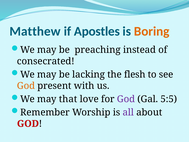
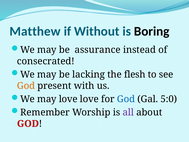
Apostles: Apostles -> Without
Boring colour: orange -> black
preaching: preaching -> assurance
may that: that -> love
God at (126, 99) colour: purple -> blue
5:5: 5:5 -> 5:0
